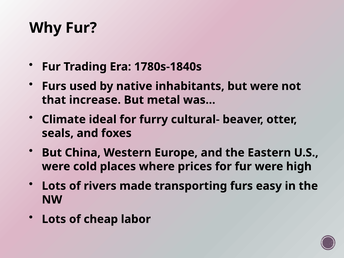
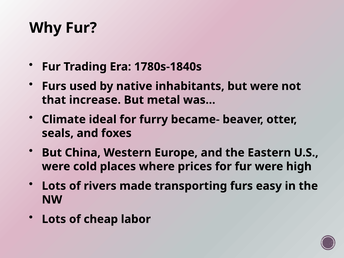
cultural-: cultural- -> became-
